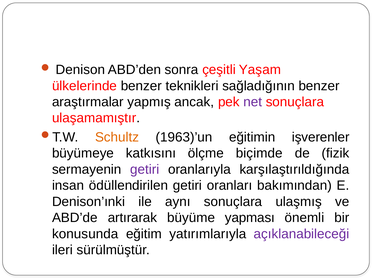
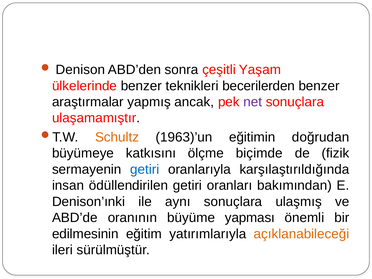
sağladığının: sağladığının -> becerilerden
işverenler: işverenler -> doğrudan
getiri at (145, 169) colour: purple -> blue
artırarak: artırarak -> oranının
konusunda: konusunda -> edilmesinin
açıklanabileceği colour: purple -> orange
